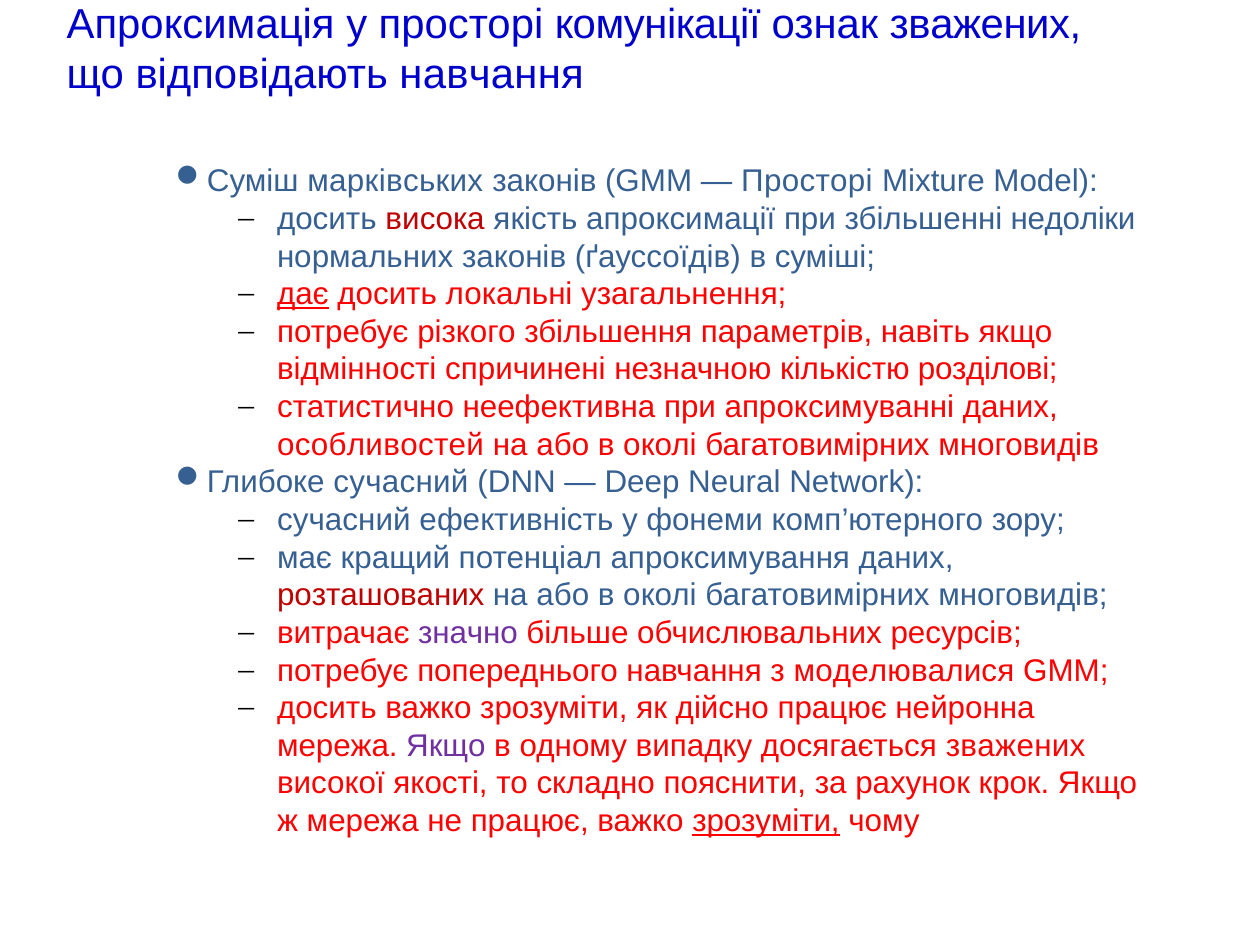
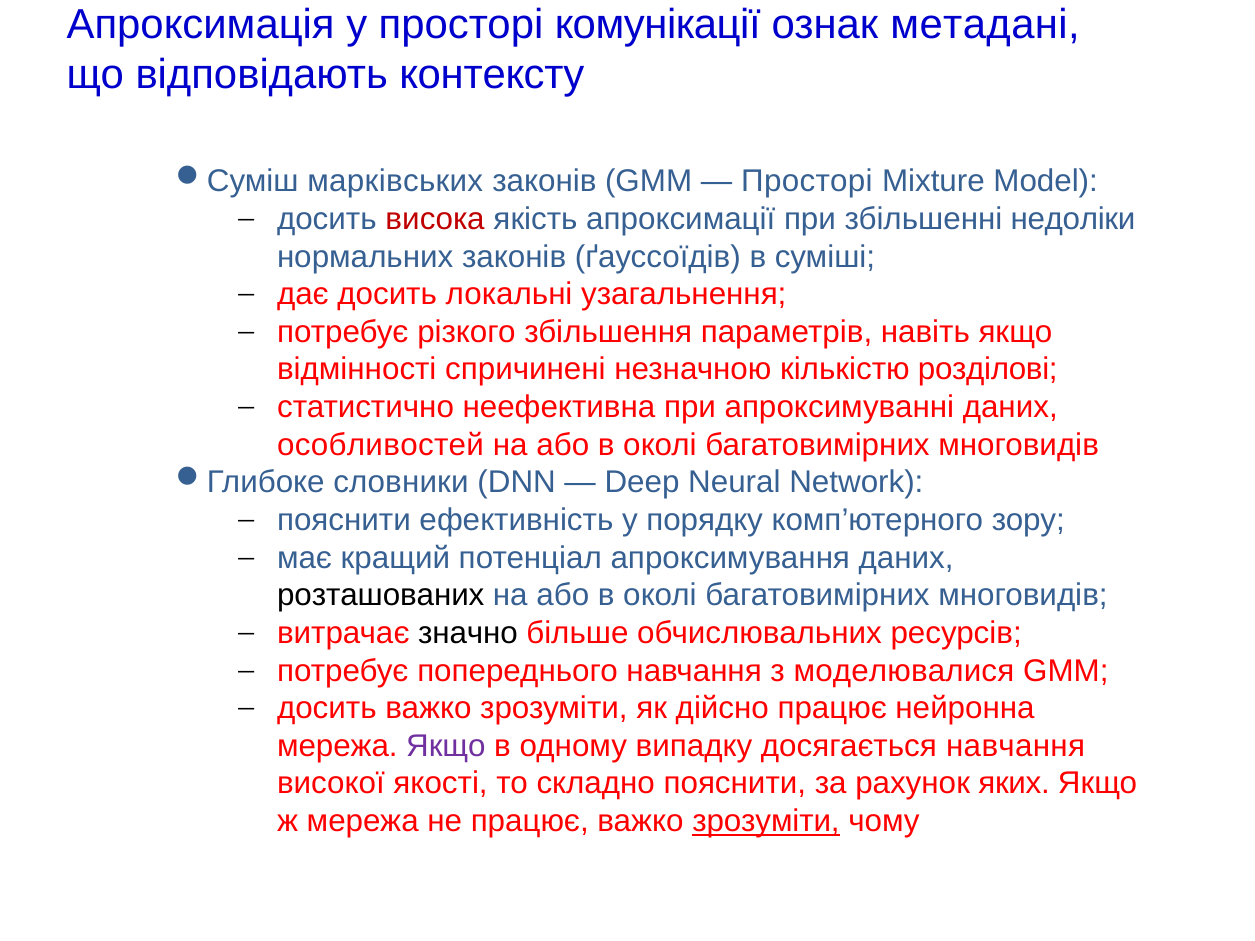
ознак зважених: зважених -> метадані
відповідають навчання: навчання -> контексту
дає underline: present -> none
сучасний at (401, 483): сучасний -> словники
сучасний at (344, 520): сучасний -> пояснити
фонеми: фонеми -> порядку
розташованих colour: red -> black
значно colour: purple -> black
досягається зважених: зважених -> навчання
крок: крок -> яких
